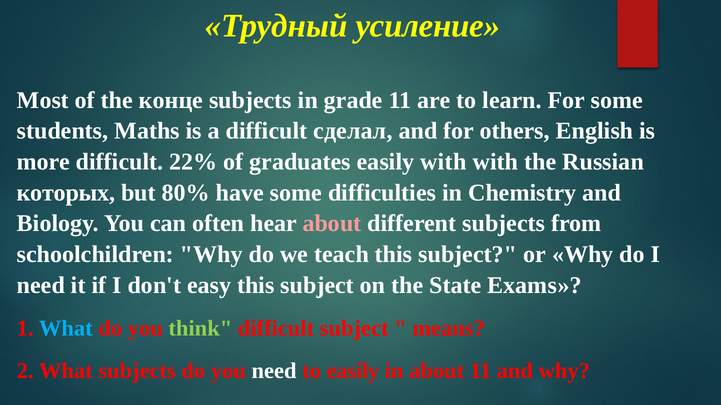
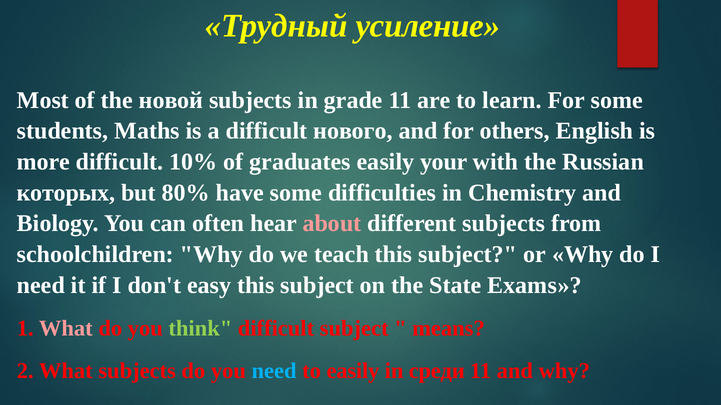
конце: конце -> новой
сделал: сделал -> нового
22%: 22% -> 10%
easily with: with -> your
What at (66, 329) colour: light blue -> pink
need at (274, 371) colour: white -> light blue
in about: about -> среди
